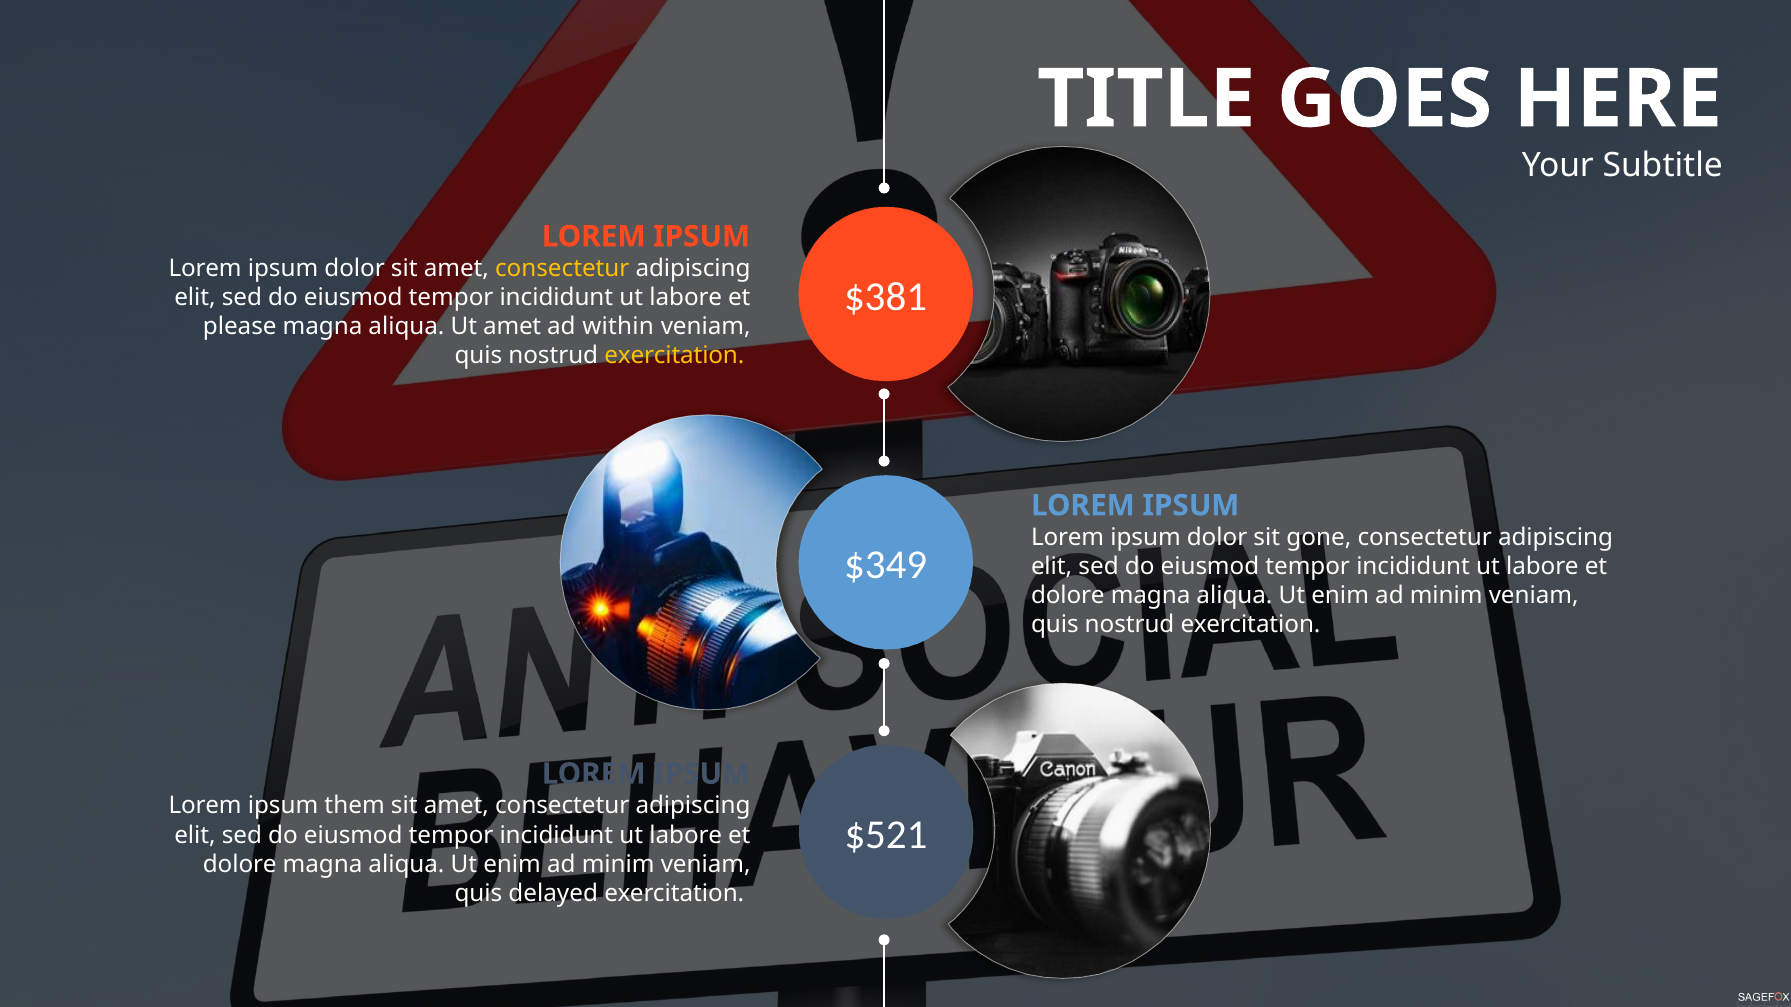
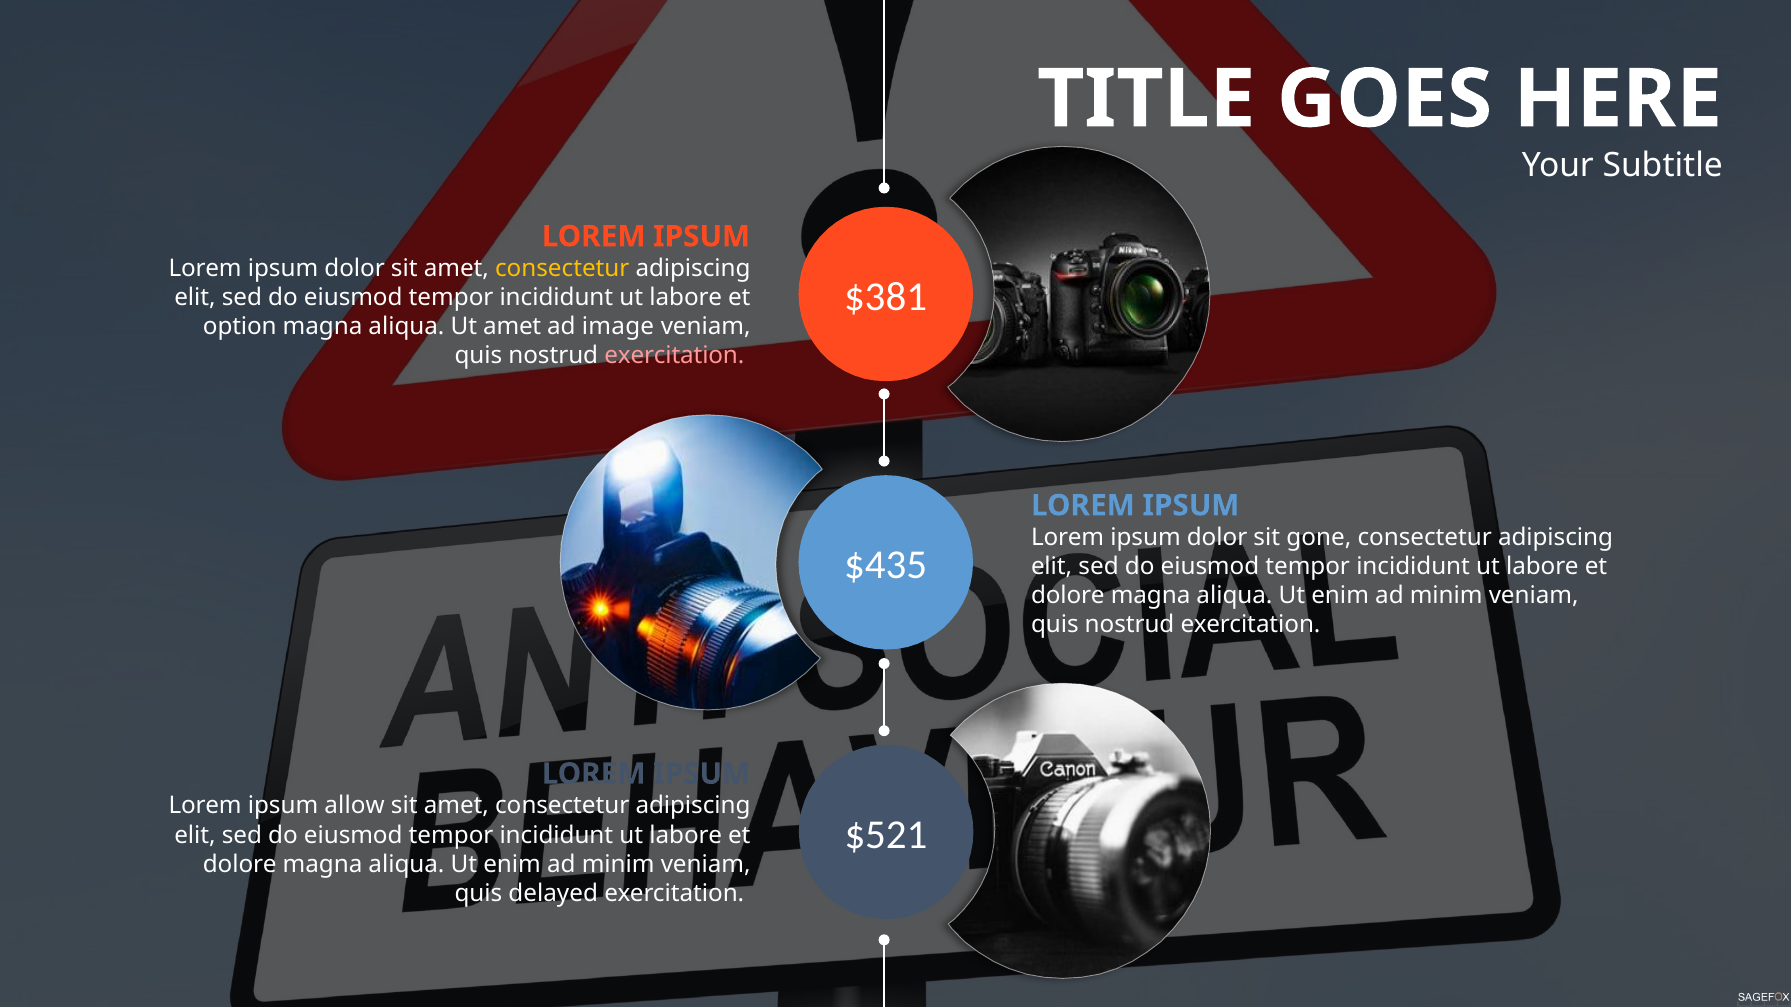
please: please -> option
within: within -> image
exercitation at (674, 356) colour: yellow -> pink
$349: $349 -> $435
them: them -> allow
